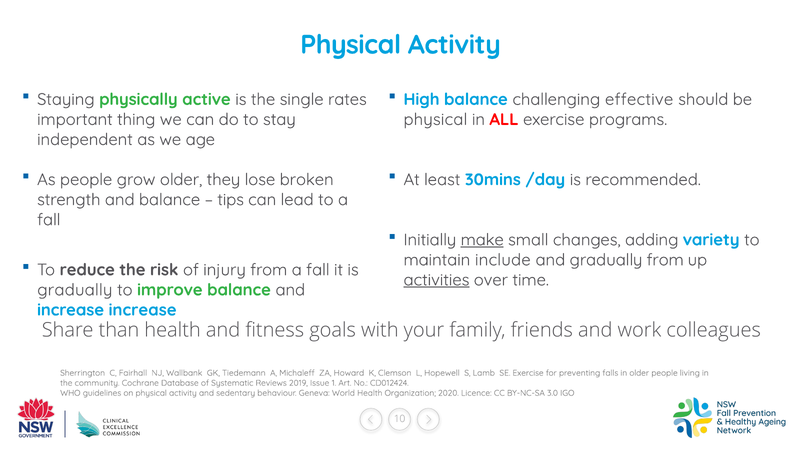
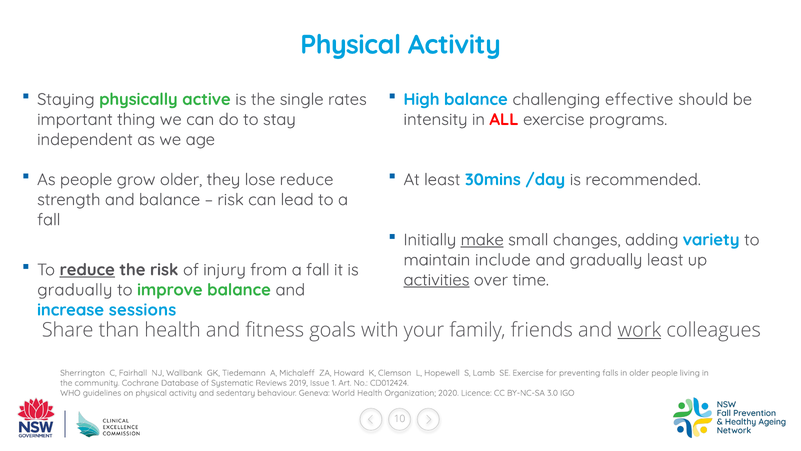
physical at (435, 119): physical -> intensity
lose broken: broken -> reduce
tips at (231, 199): tips -> risk
gradually from: from -> least
reduce at (87, 270) underline: none -> present
increase increase: increase -> sessions
work underline: none -> present
